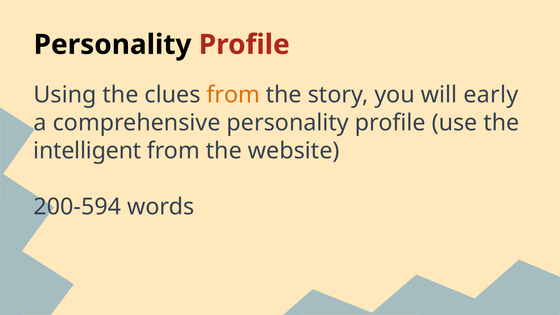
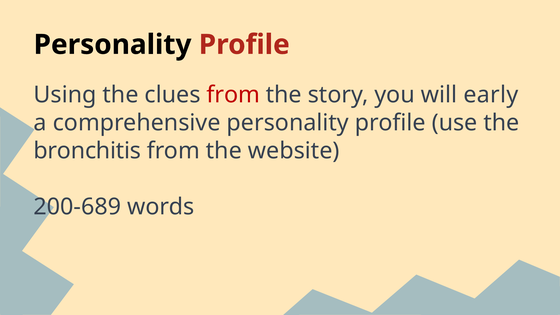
from at (233, 95) colour: orange -> red
intelligent: intelligent -> bronchitis
200-594: 200-594 -> 200-689
